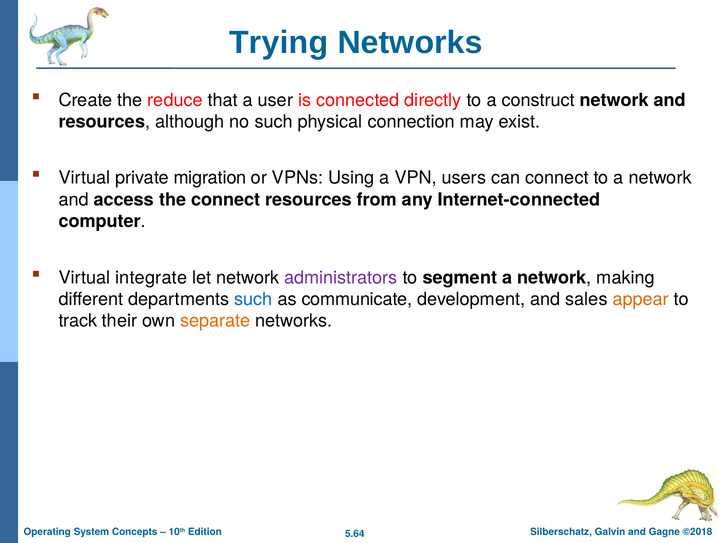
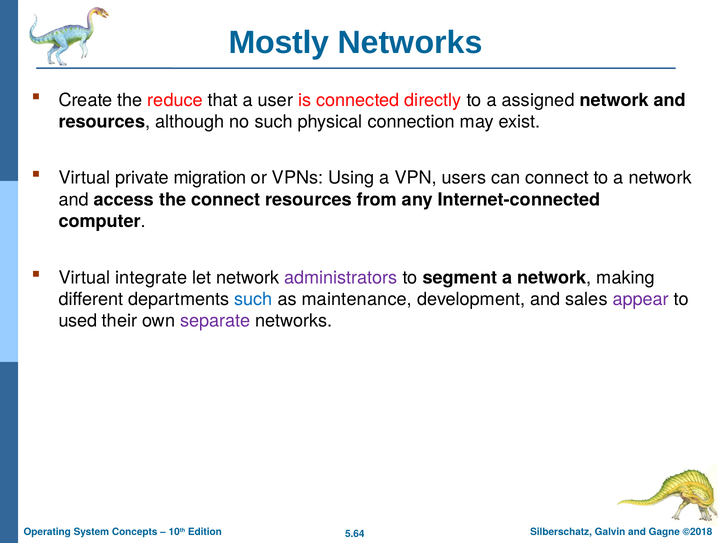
Trying: Trying -> Mostly
construct: construct -> assigned
communicate: communicate -> maintenance
appear colour: orange -> purple
track: track -> used
separate colour: orange -> purple
